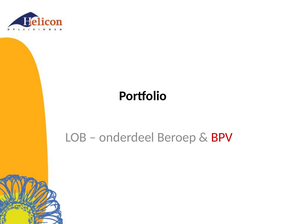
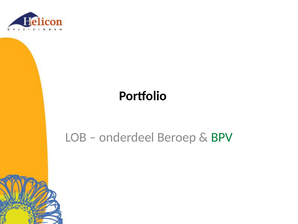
BPV colour: red -> green
